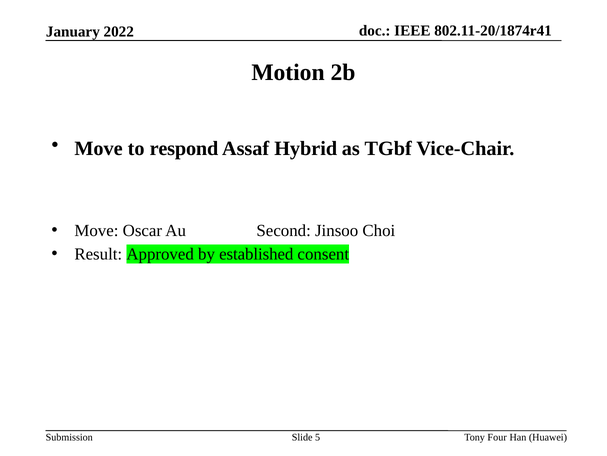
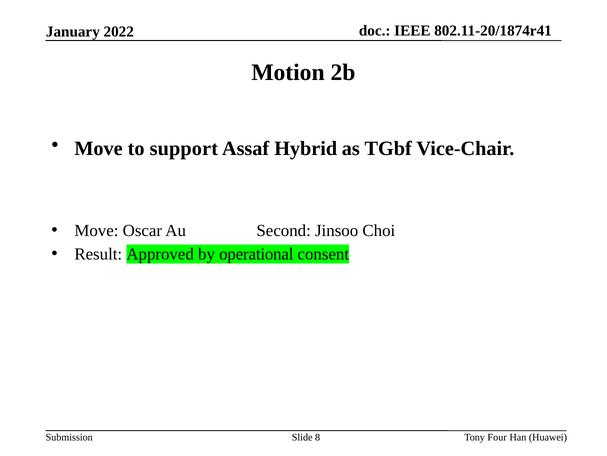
respond: respond -> support
established: established -> operational
5: 5 -> 8
